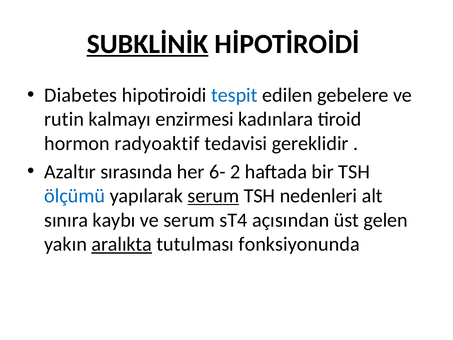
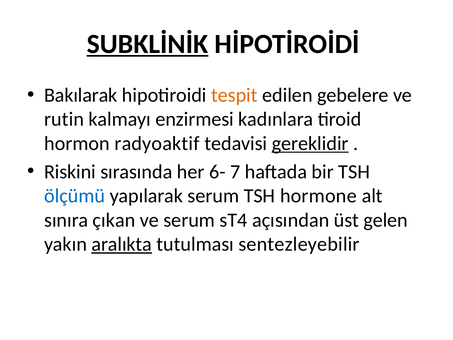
Diabetes: Diabetes -> Bakılarak
tespit colour: blue -> orange
gereklidir underline: none -> present
Azaltır: Azaltır -> Riskini
2: 2 -> 7
serum at (213, 196) underline: present -> none
nedenleri: nedenleri -> hormone
kaybı: kaybı -> çıkan
fonksiyonunda: fonksiyonunda -> sentezleyebilir
